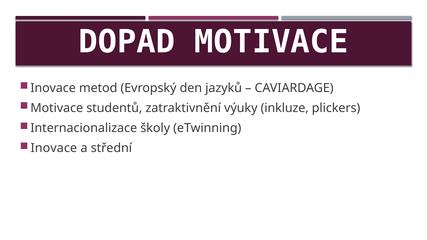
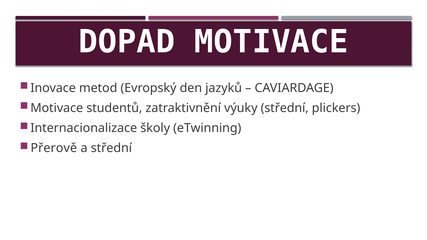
výuky inkluze: inkluze -> střední
Inovace at (54, 148): Inovace -> Přerově
